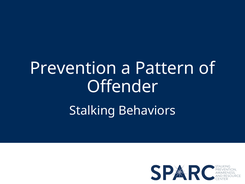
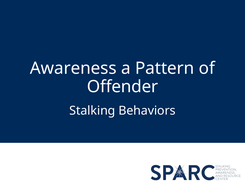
Prevention: Prevention -> Awareness
